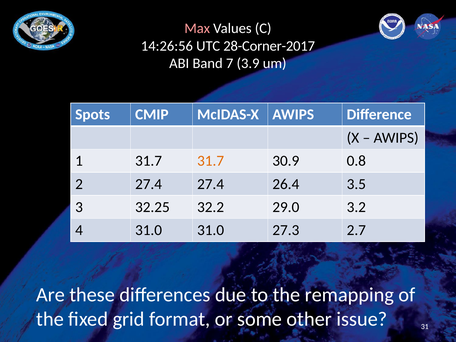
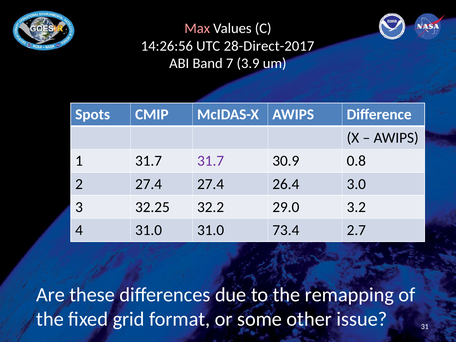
28-Corner-2017: 28-Corner-2017 -> 28-Direct-2017
31.7 at (211, 161) colour: orange -> purple
3.5: 3.5 -> 3.0
27.3: 27.3 -> 73.4
